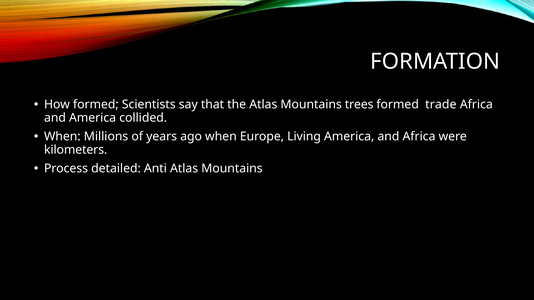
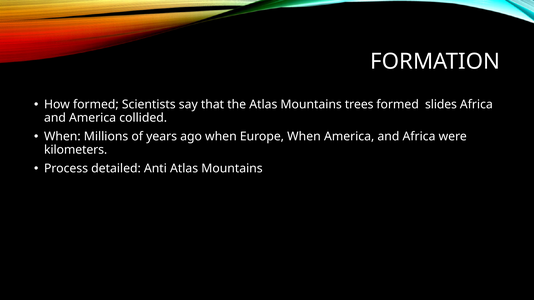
trade: trade -> slides
Europe Living: Living -> When
